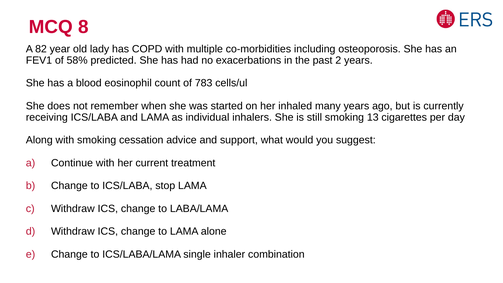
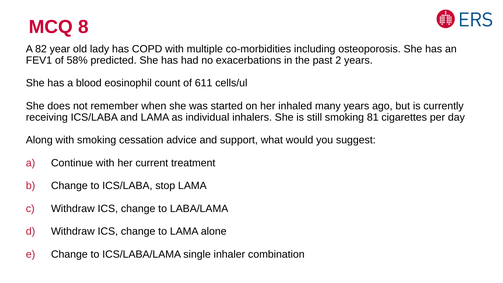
783: 783 -> 611
13: 13 -> 81
